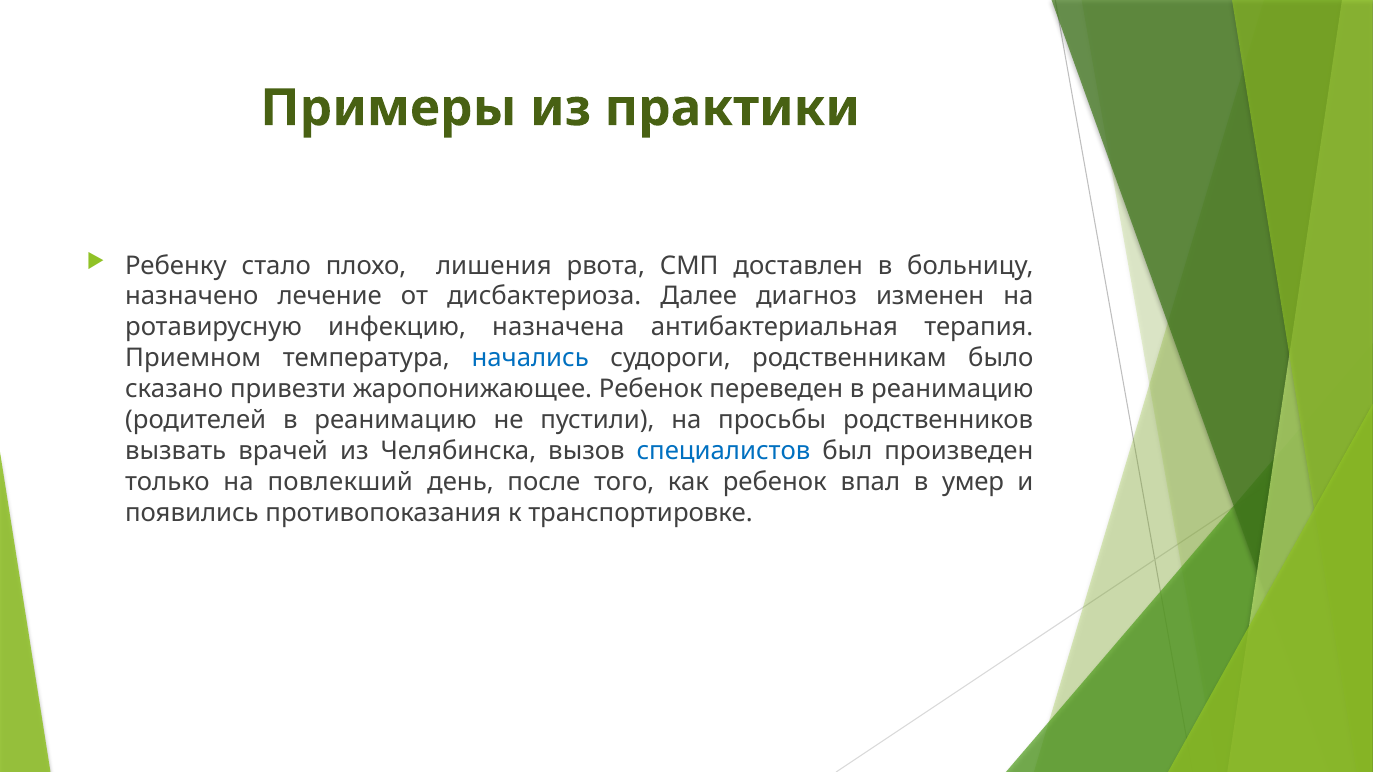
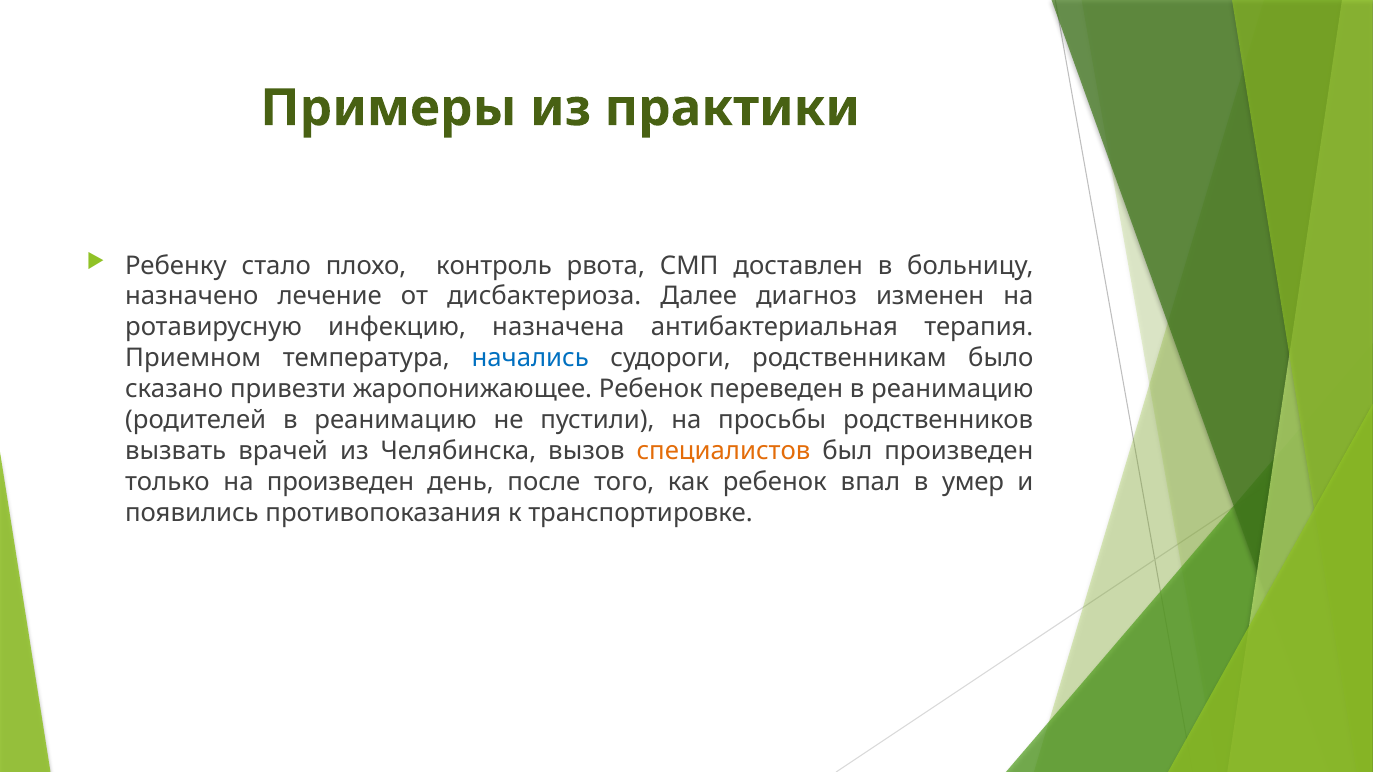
лишения: лишения -> контроль
специалистов colour: blue -> orange
на повлекший: повлекший -> произведен
